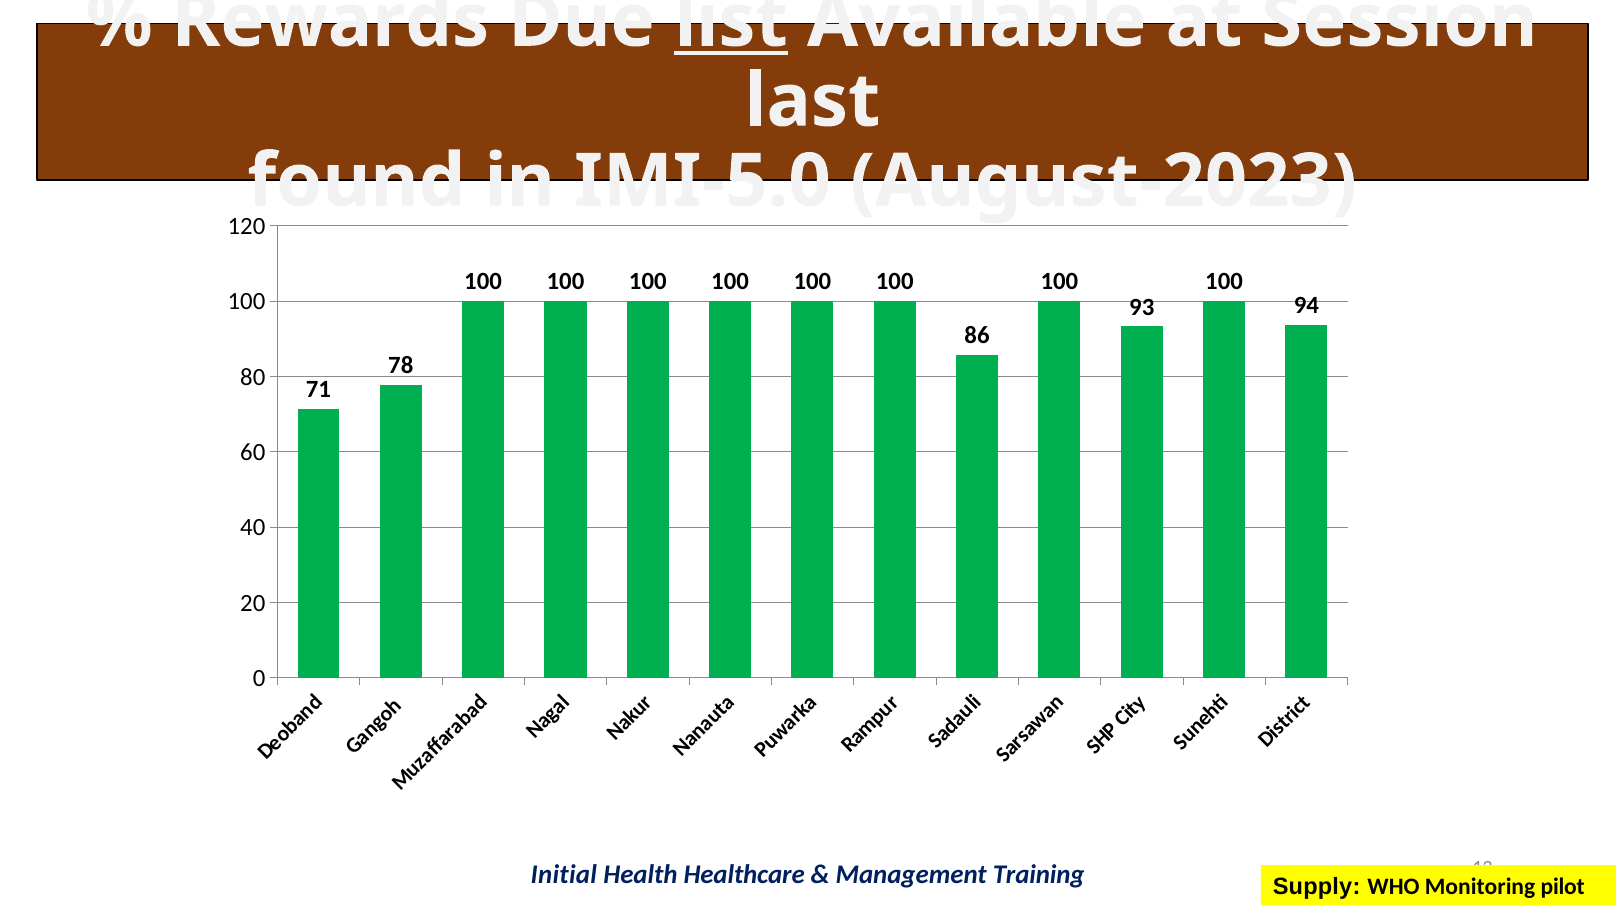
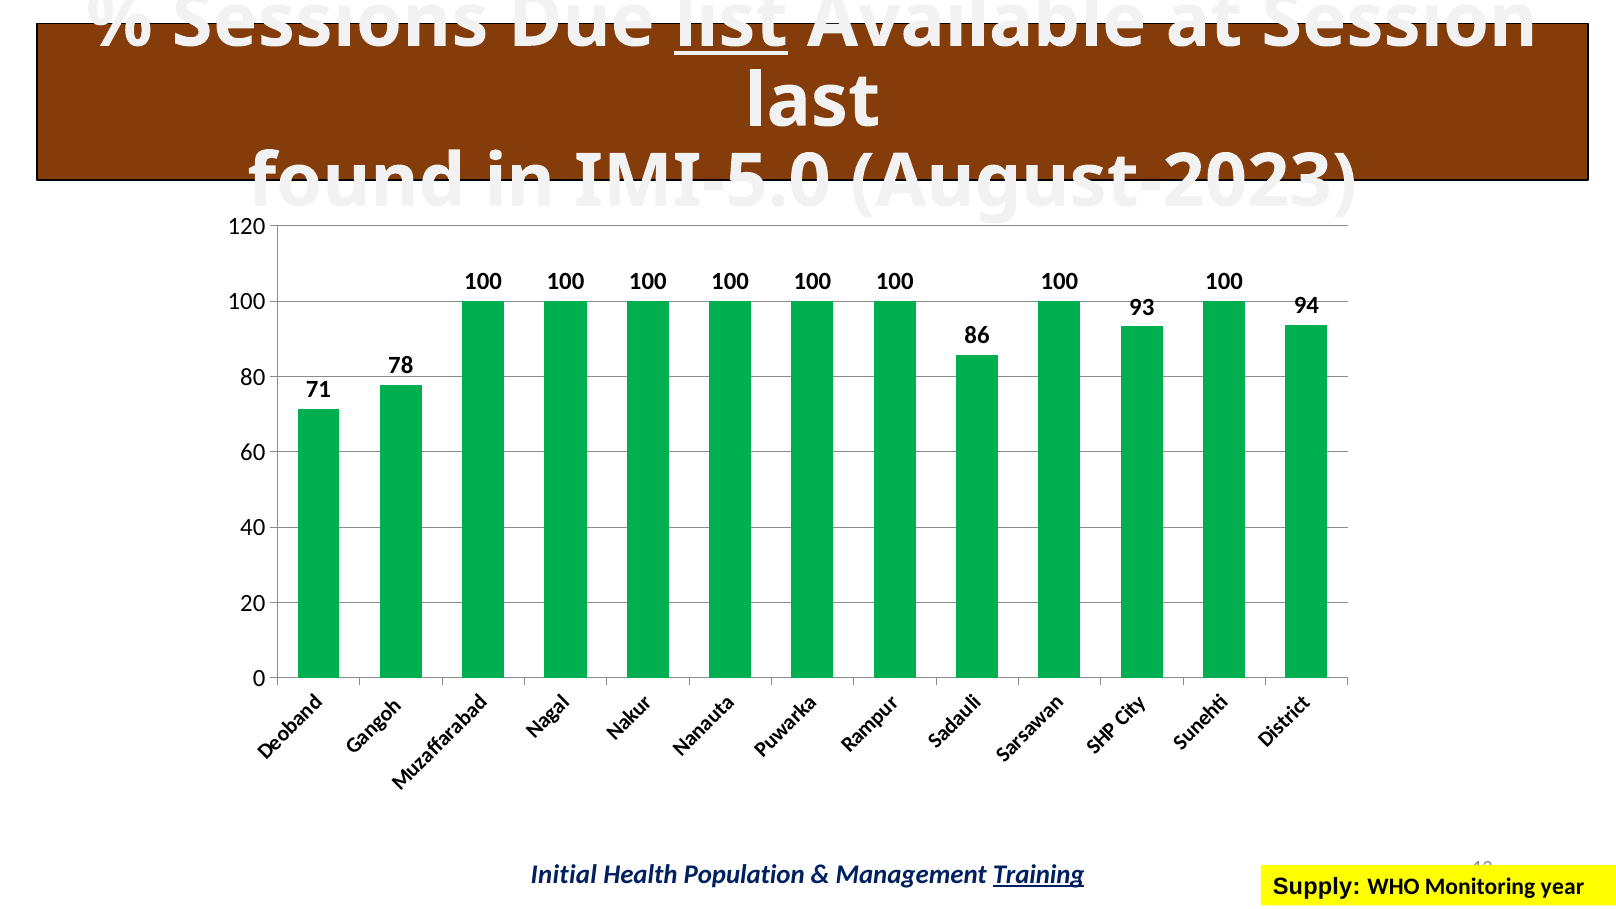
Rewards: Rewards -> Sessions
Healthcare: Healthcare -> Population
Training underline: none -> present
pilot: pilot -> year
